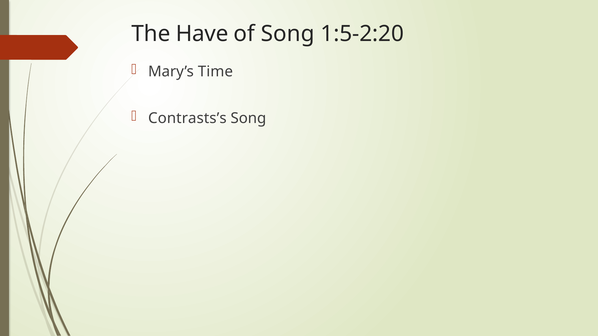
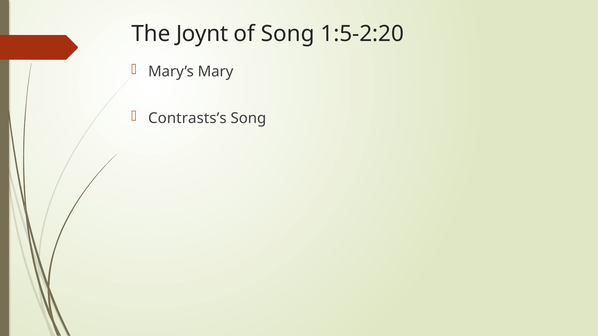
Have: Have -> Joynt
Time: Time -> Mary
